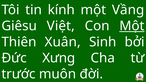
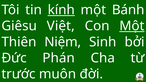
kính underline: none -> present
Vầng: Vầng -> Bánh
Xuân: Xuân -> Niệm
Xưng: Xưng -> Phán
